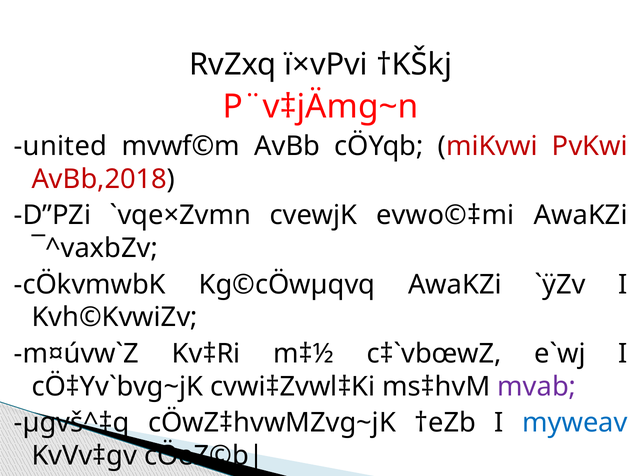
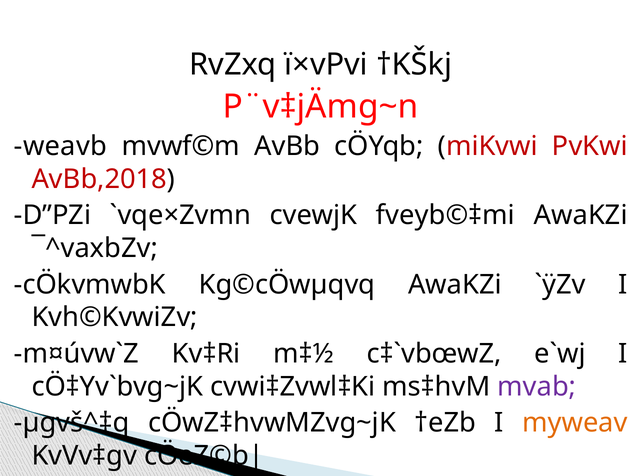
united: united -> weavb
evwo©‡mi: evwo©‡mi -> fveyb©‡mi
myweav colour: blue -> orange
